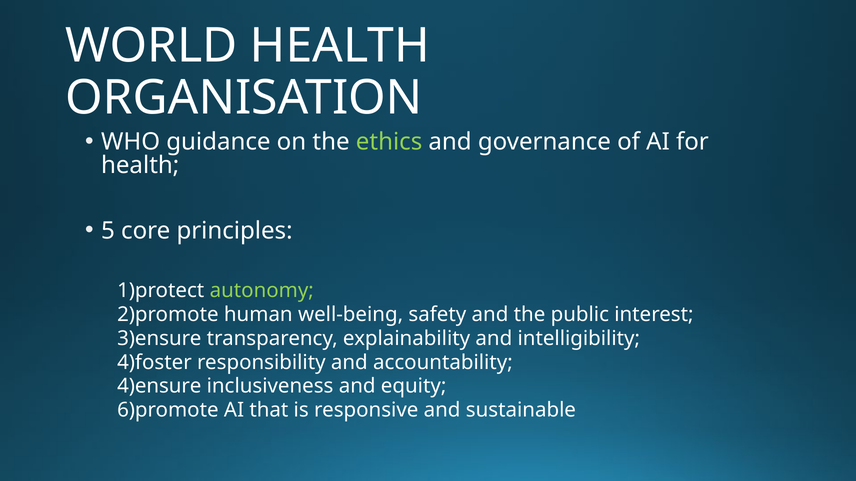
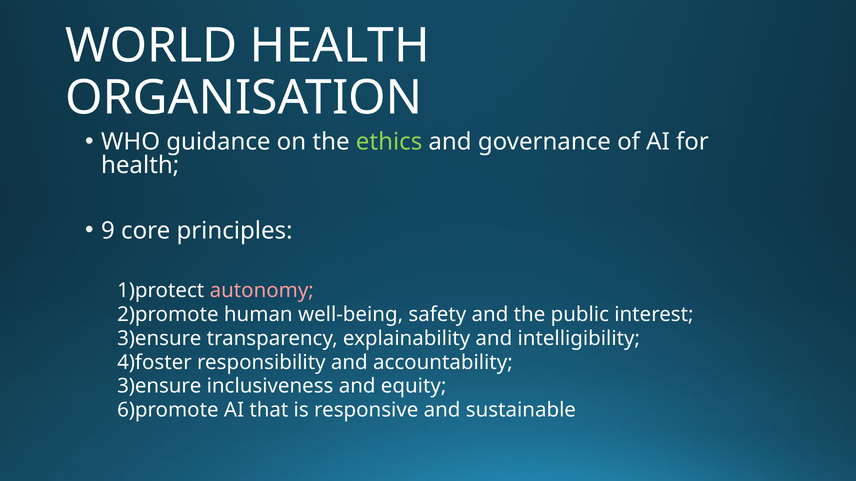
5: 5 -> 9
autonomy colour: light green -> pink
4)ensure at (159, 387): 4)ensure -> 3)ensure
